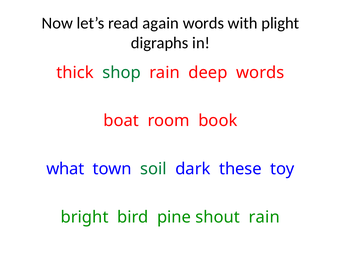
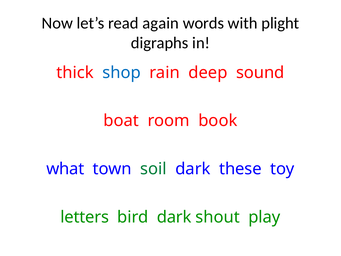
shop colour: green -> blue
deep words: words -> sound
bright: bright -> letters
bird pine: pine -> dark
shout rain: rain -> play
